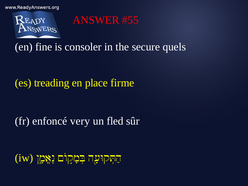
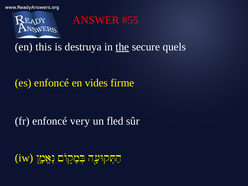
fine: fine -> this
consoler: consoler -> destruya
the underline: none -> present
es treading: treading -> enfoncé
place: place -> vides
